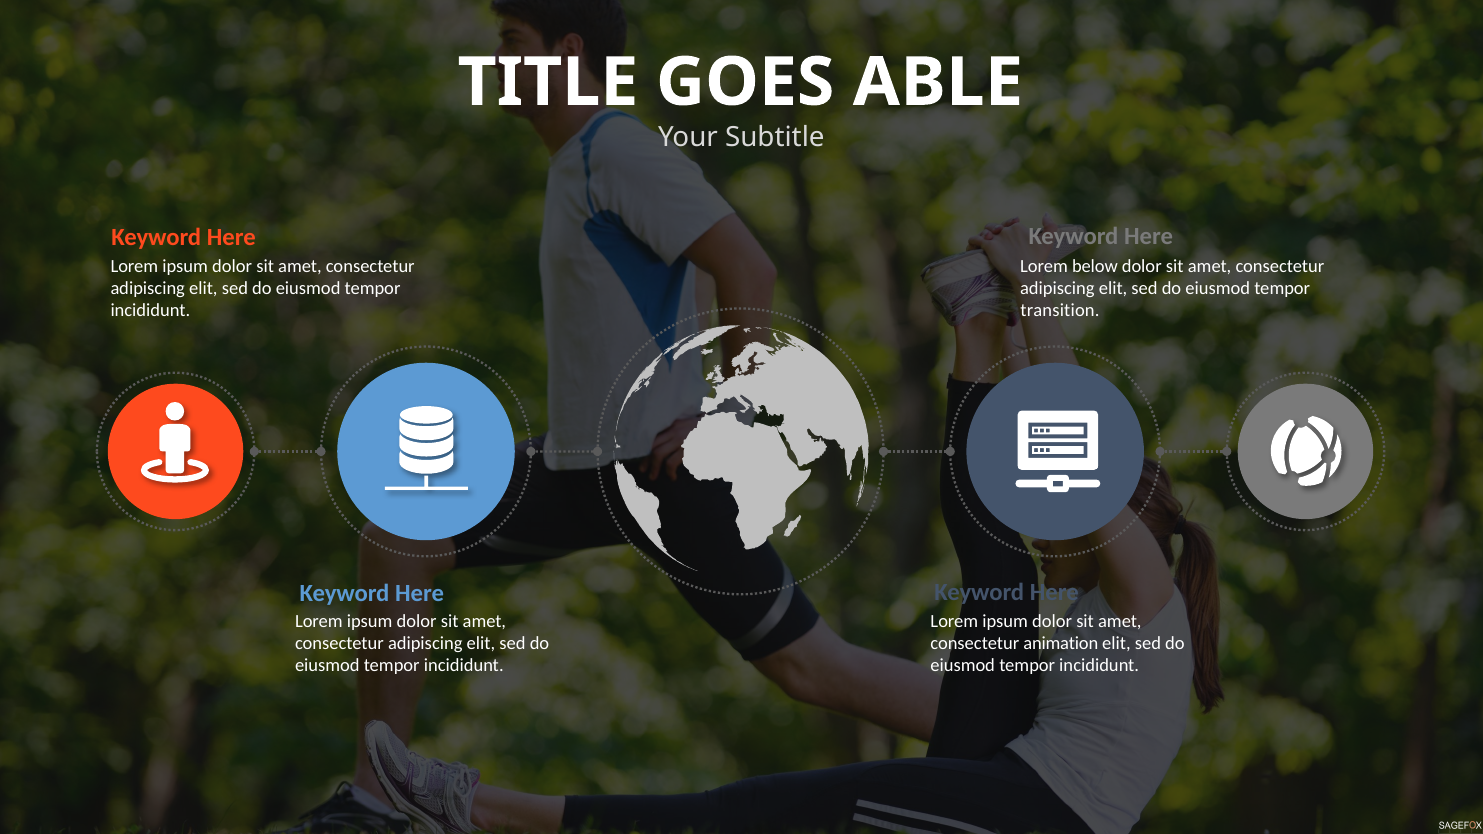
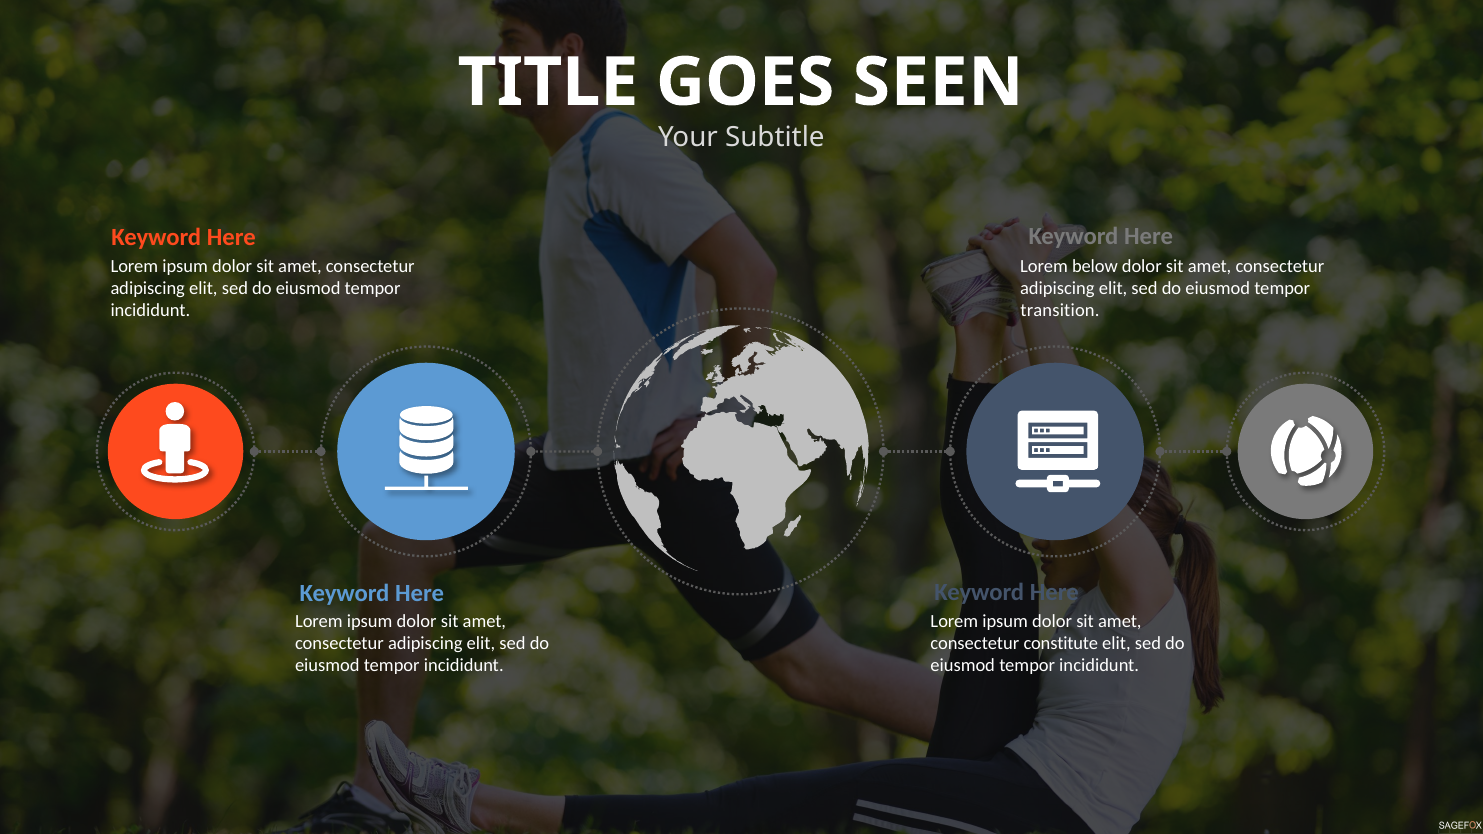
ABLE: ABLE -> SEEN
animation: animation -> constitute
